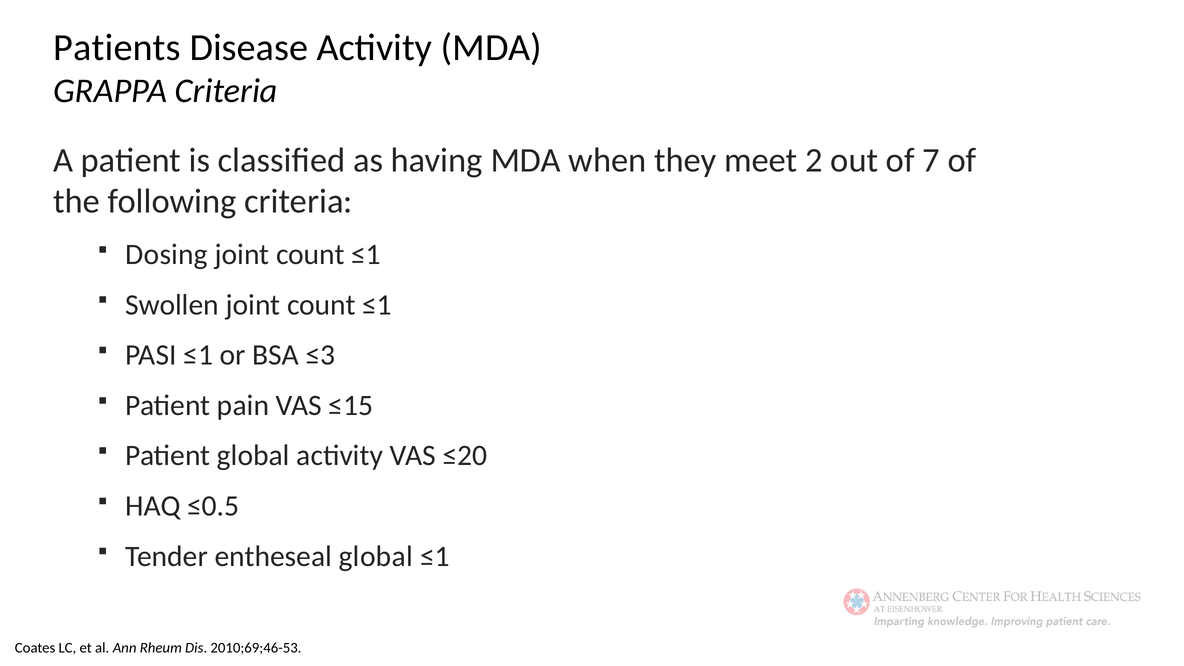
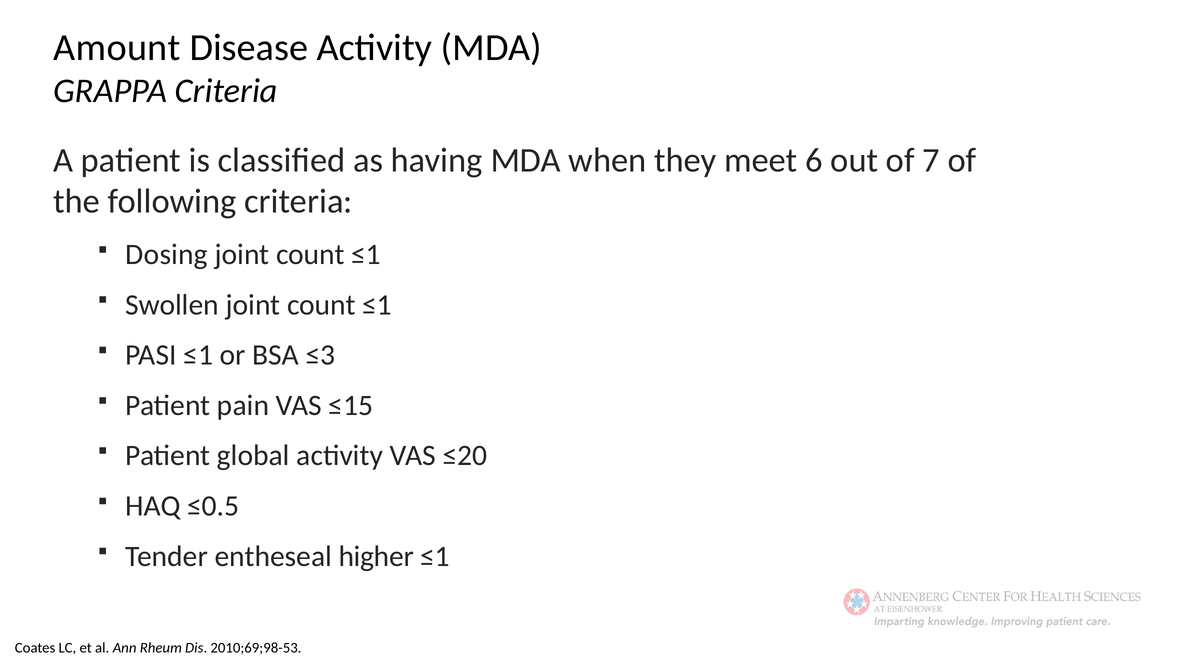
Patients: Patients -> Amount
2: 2 -> 6
entheseal global: global -> higher
2010;69;46-53: 2010;69;46-53 -> 2010;69;98-53
